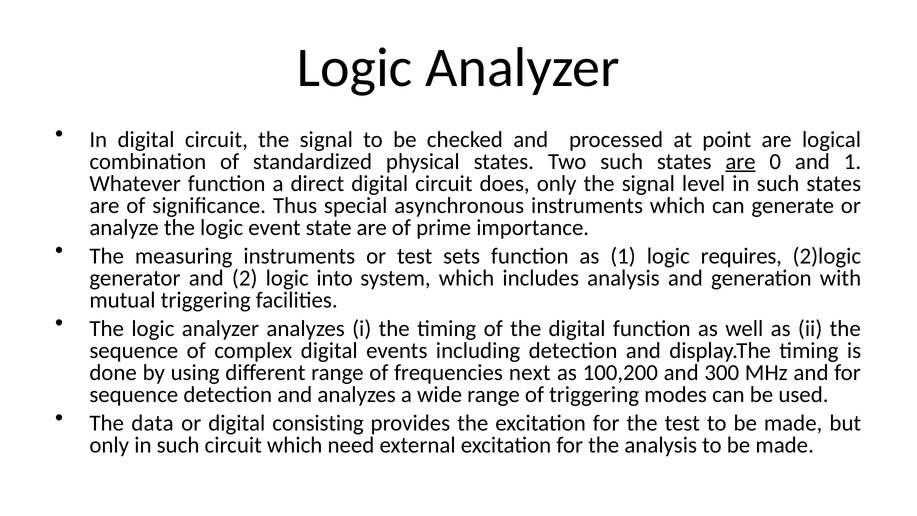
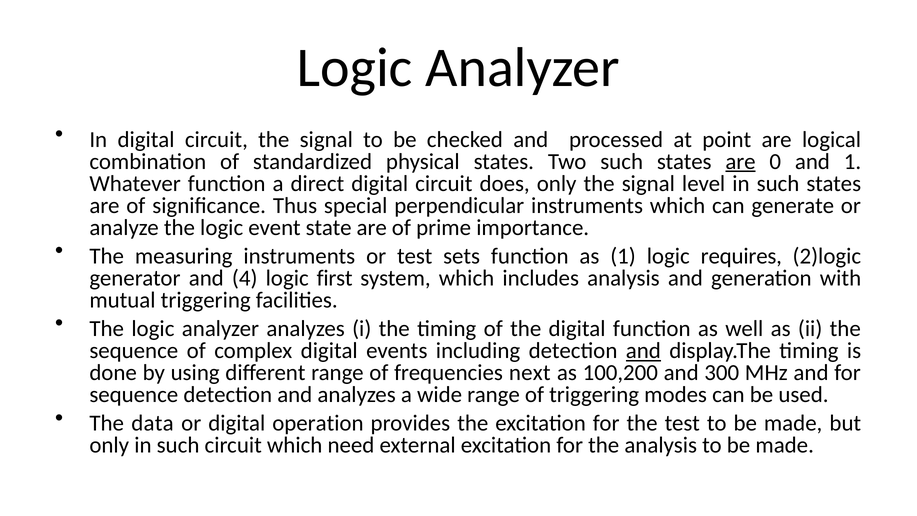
asynchronous: asynchronous -> perpendicular
2: 2 -> 4
into: into -> first
and at (643, 351) underline: none -> present
consisting: consisting -> operation
